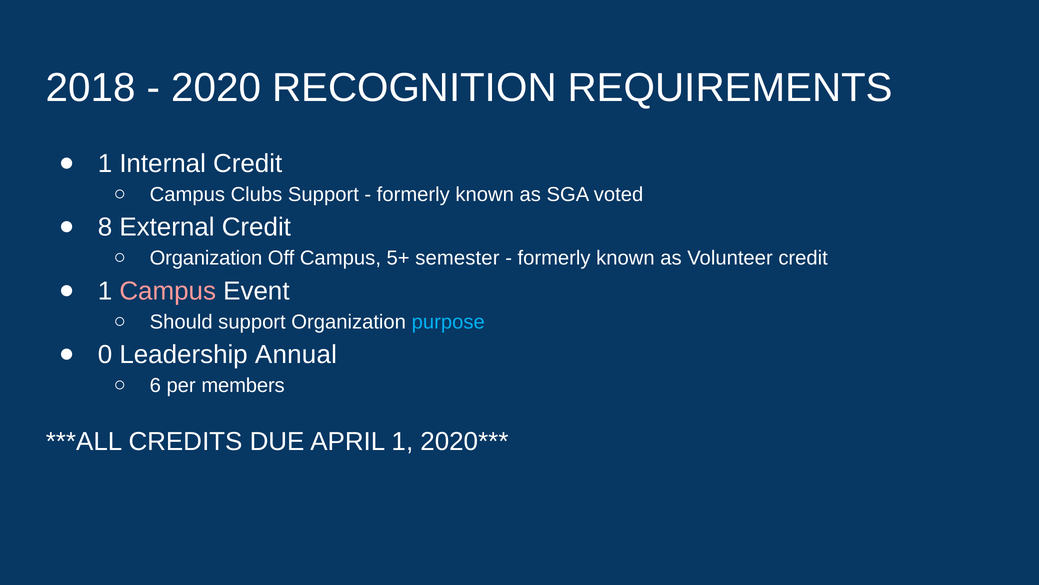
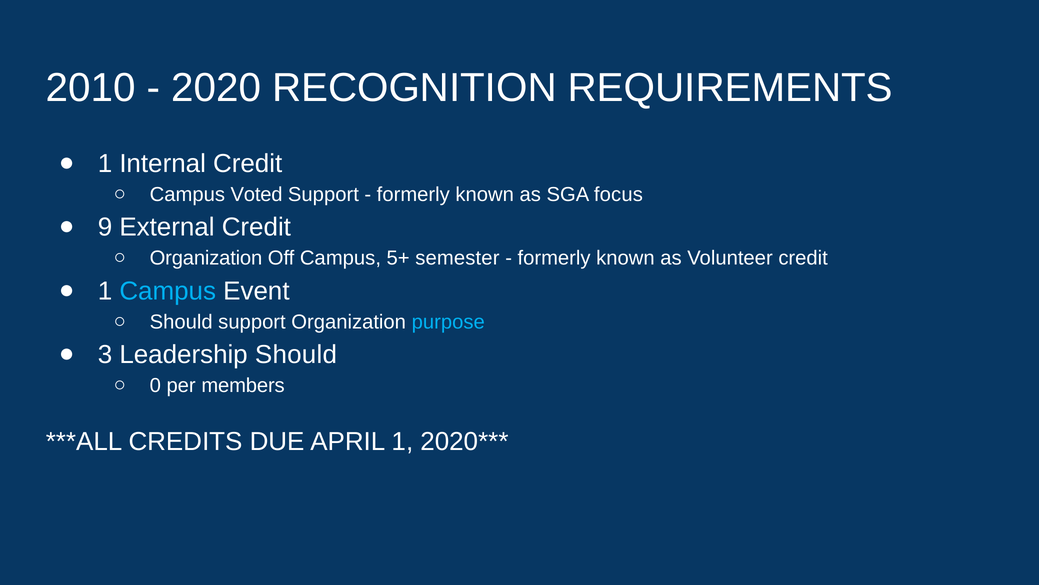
2018: 2018 -> 2010
Clubs: Clubs -> Voted
voted: voted -> focus
8: 8 -> 9
Campus at (168, 291) colour: pink -> light blue
0: 0 -> 3
Leadership Annual: Annual -> Should
6: 6 -> 0
